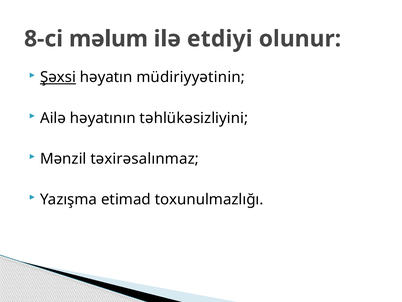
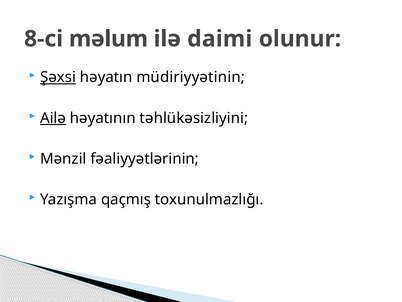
etdiyi: etdiyi -> daimi
Ailə underline: none -> present
təxirəsalınmaz: təxirəsalınmaz -> fəaliyyətlərinin
etimad: etimad -> qaçmış
